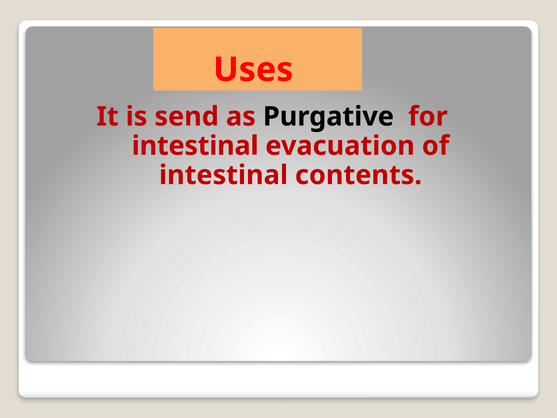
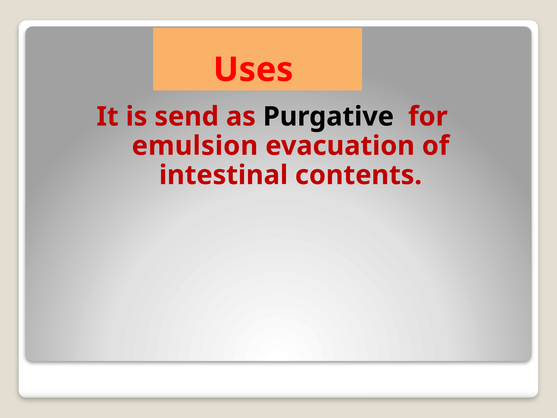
intestinal at (195, 146): intestinal -> emulsion
